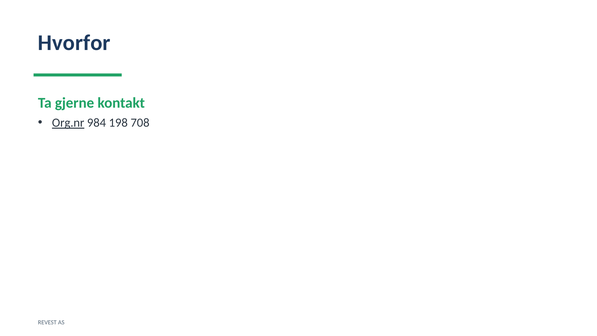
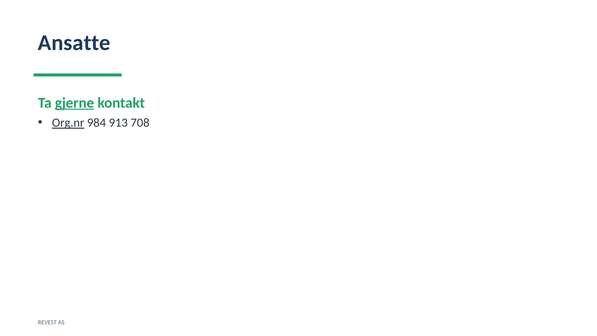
Hvorfor: Hvorfor -> Ansatte
gjerne underline: none -> present
198: 198 -> 913
